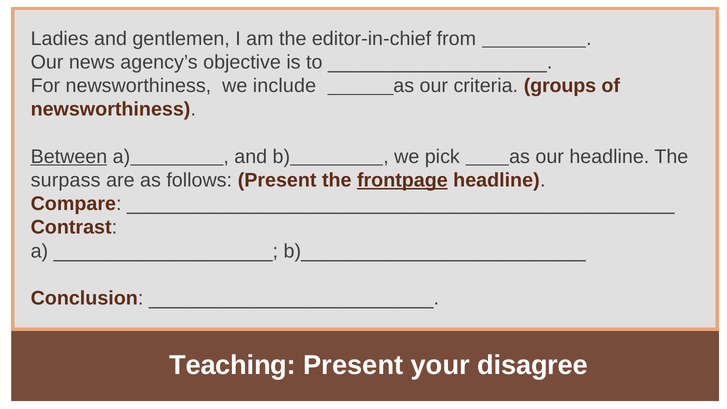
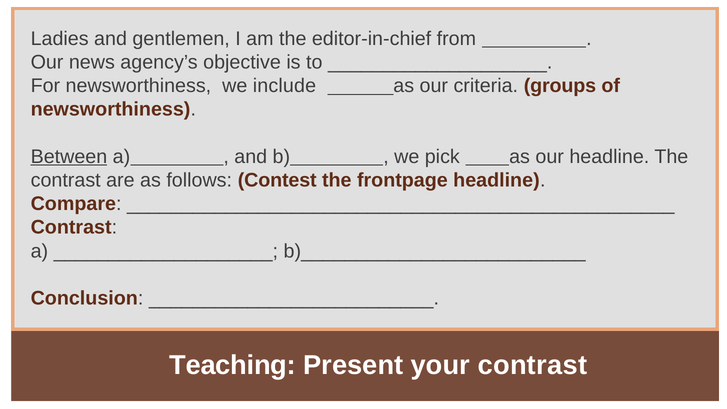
surpass at (66, 180): surpass -> contrast
follows Present: Present -> Contest
frontpage underline: present -> none
your disagree: disagree -> contrast
